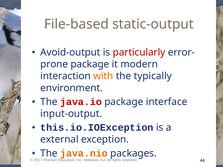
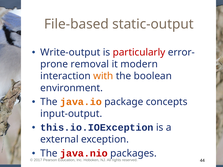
Avoid-output: Avoid-output -> Write-output
package at (90, 64): package -> removal
typically: typically -> boolean
java.io colour: red -> orange
interface: interface -> concepts
java.nio colour: orange -> red
